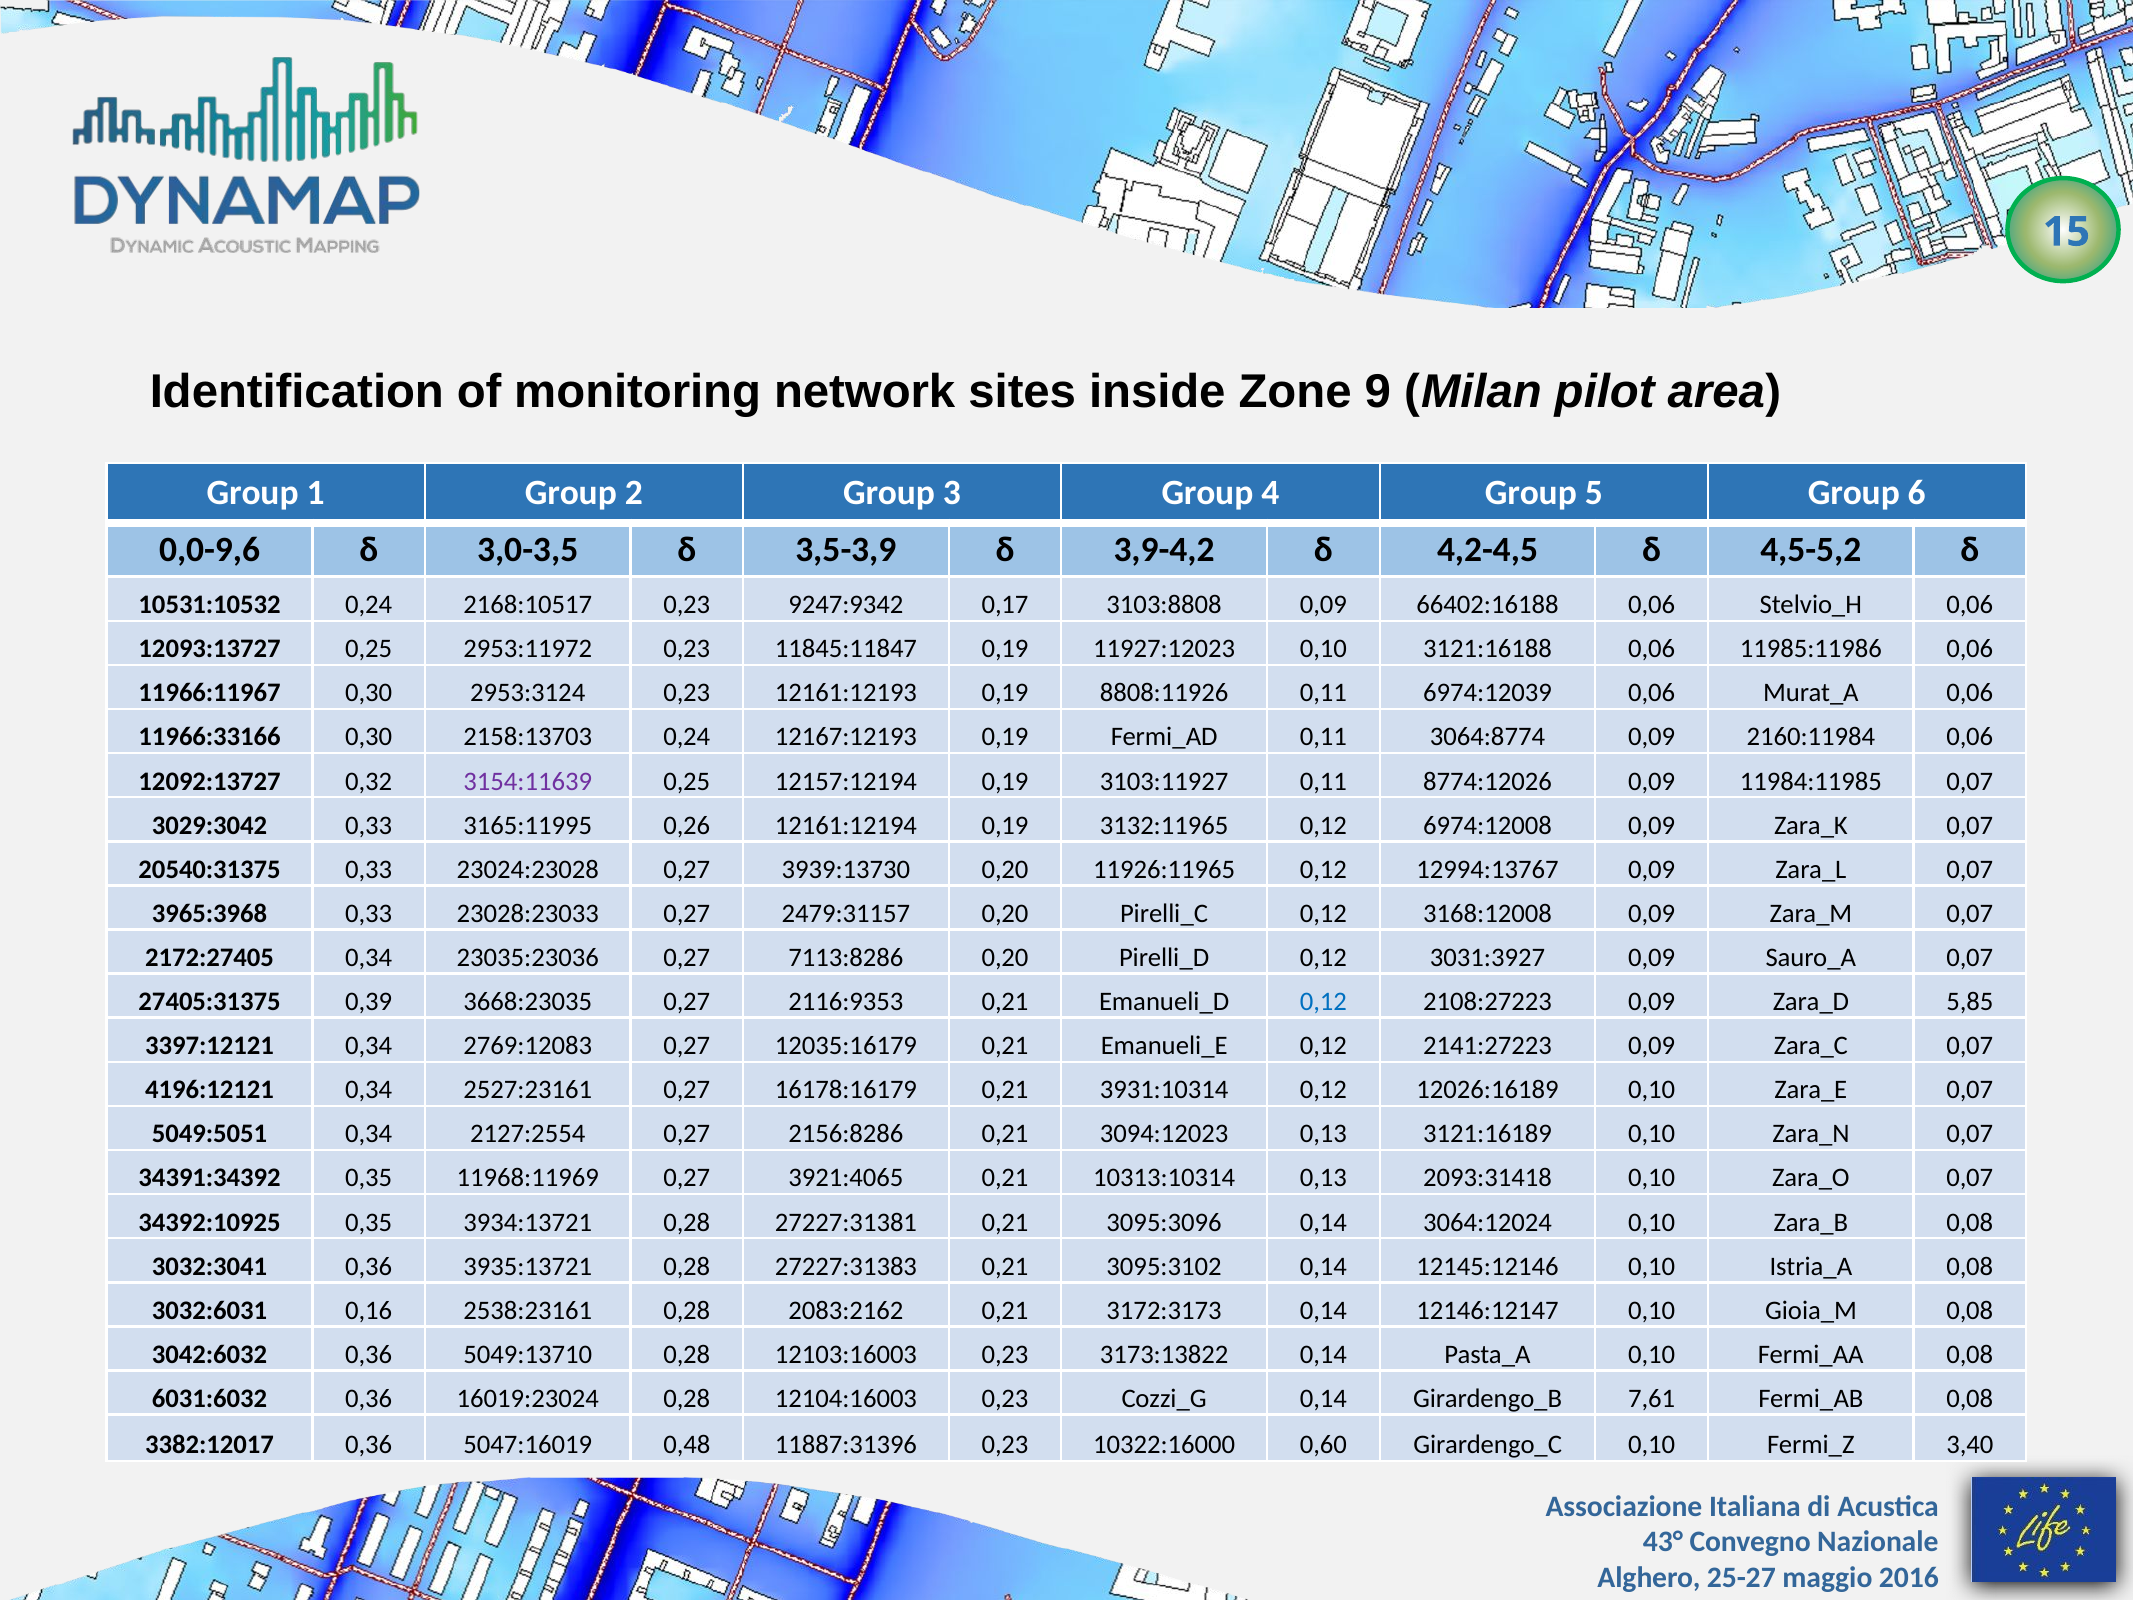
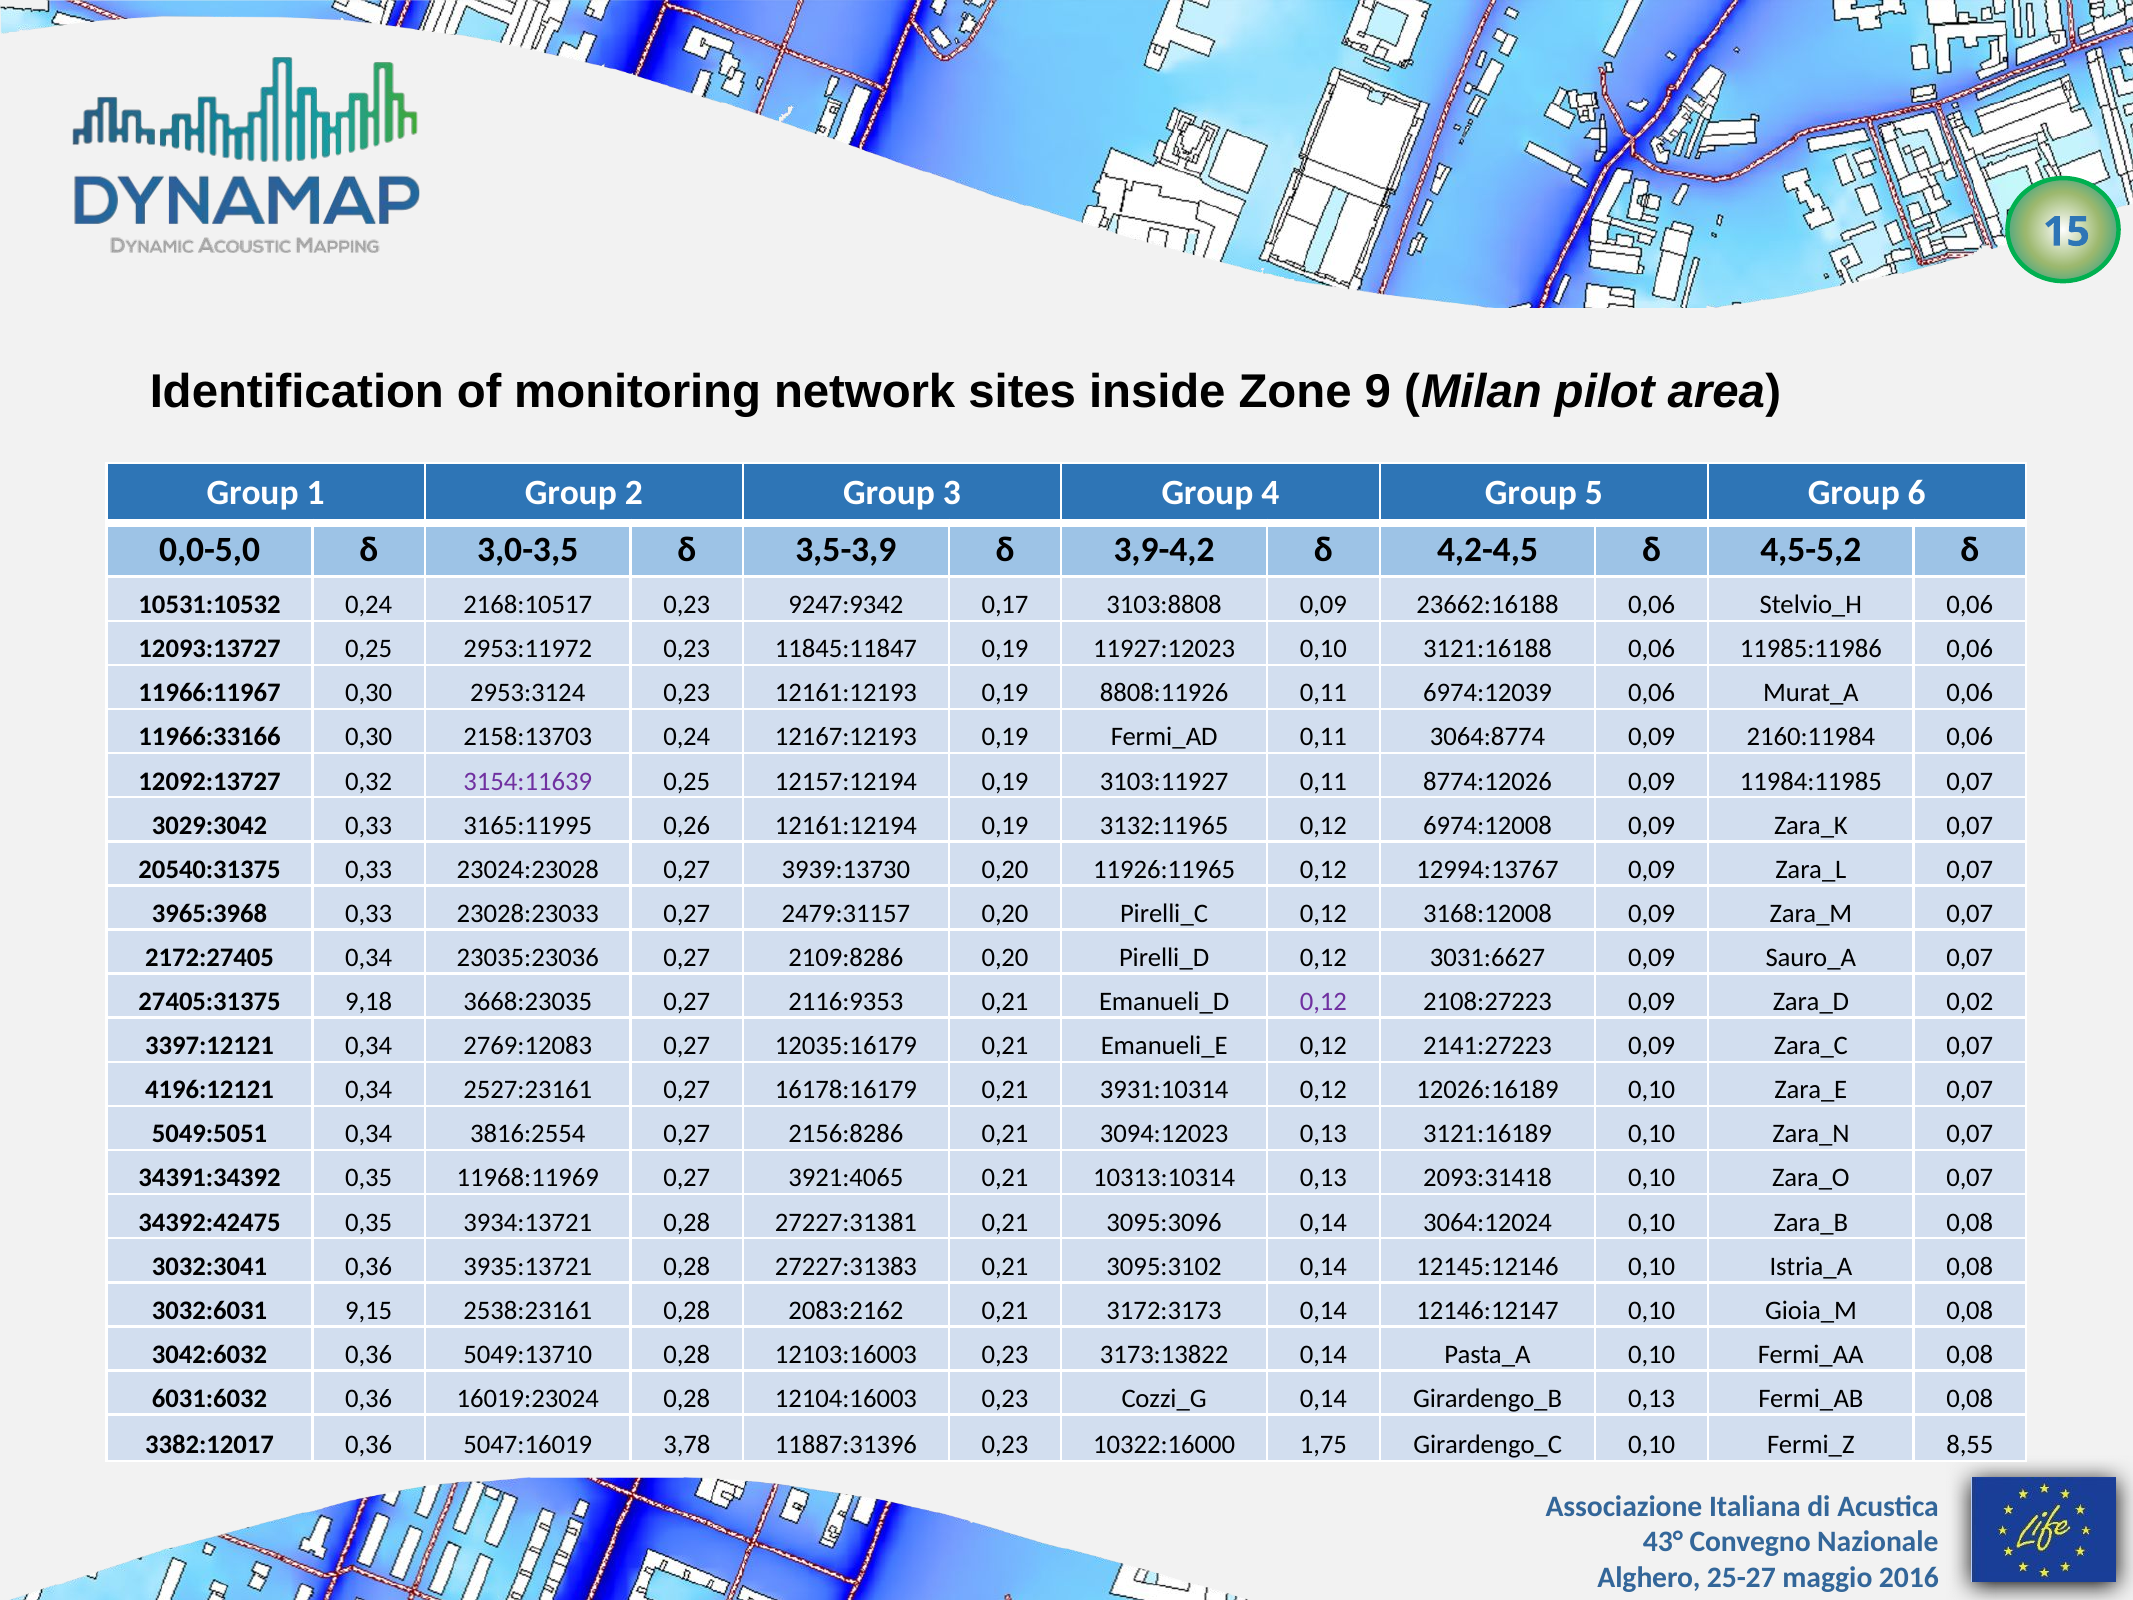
0,0-9,6: 0,0-9,6 -> 0,0-5,0
66402:16188: 66402:16188 -> 23662:16188
7113:8286: 7113:8286 -> 2109:8286
3031:3927: 3031:3927 -> 3031:6627
0,39: 0,39 -> 9,18
0,12 at (1323, 1002) colour: blue -> purple
5,85: 5,85 -> 0,02
2127:2554: 2127:2554 -> 3816:2554
34392:10925: 34392:10925 -> 34392:42475
0,16: 0,16 -> 9,15
7,61 at (1652, 1398): 7,61 -> 0,13
0,48: 0,48 -> 3,78
0,60: 0,60 -> 1,75
3,40: 3,40 -> 8,55
